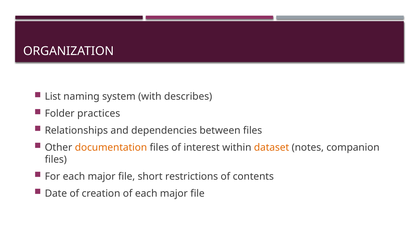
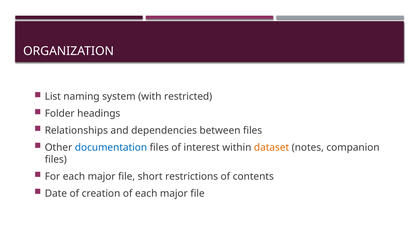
describes: describes -> restricted
practices: practices -> headings
documentation colour: orange -> blue
